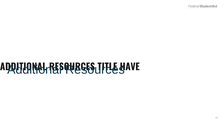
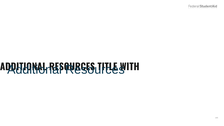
HAVE: HAVE -> WITH
